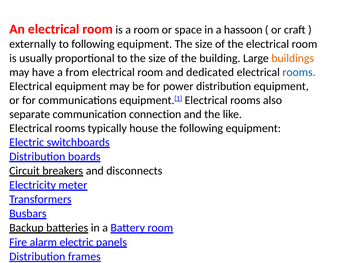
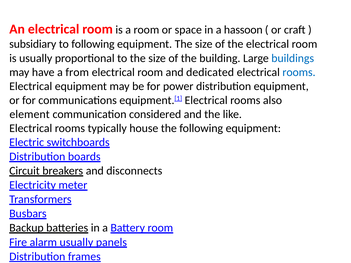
externally: externally -> subsidiary
buildings colour: orange -> blue
separate: separate -> element
connection: connection -> considered
alarm electric: electric -> usually
